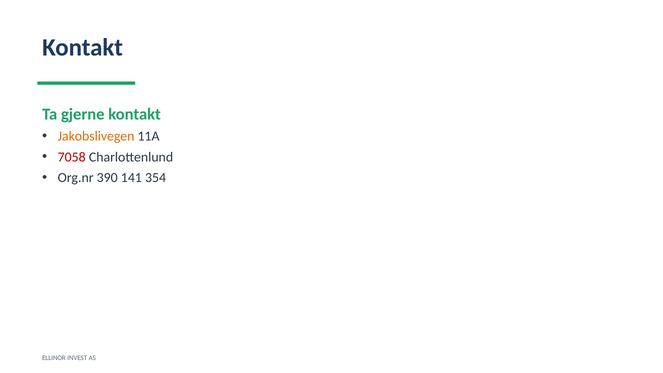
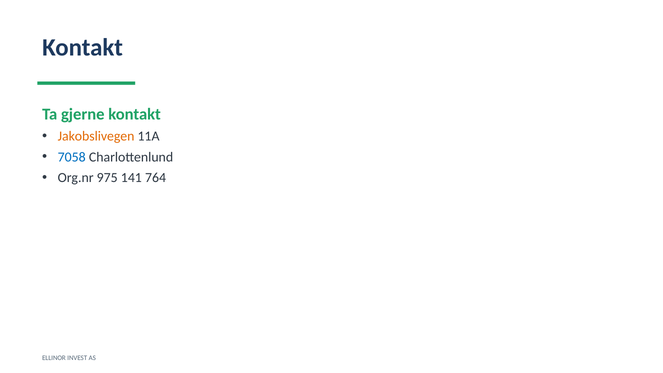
7058 colour: red -> blue
390: 390 -> 975
354: 354 -> 764
